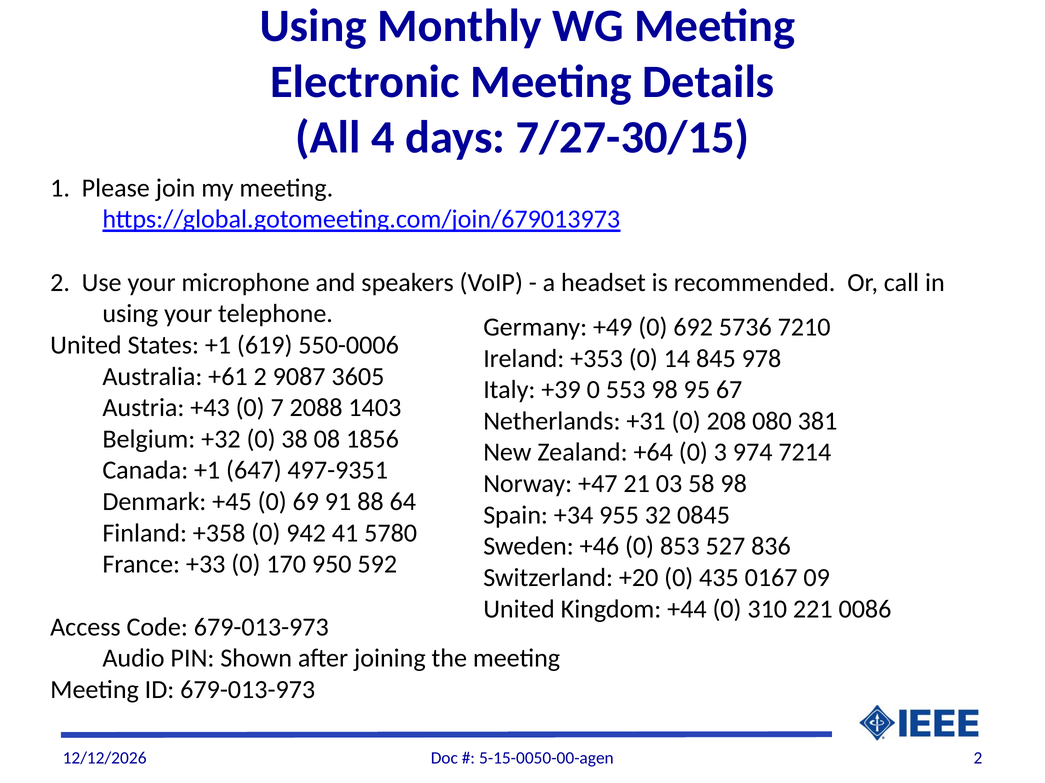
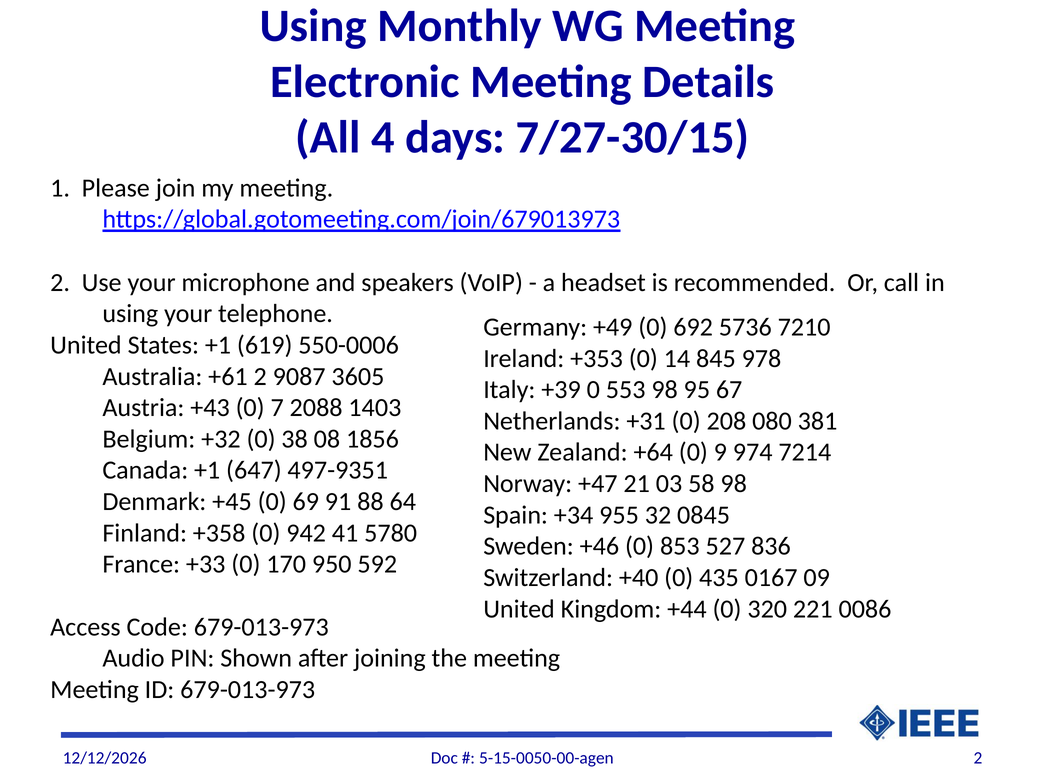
3: 3 -> 9
+20: +20 -> +40
310: 310 -> 320
